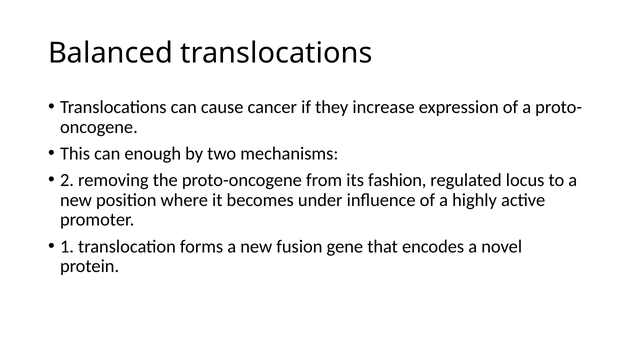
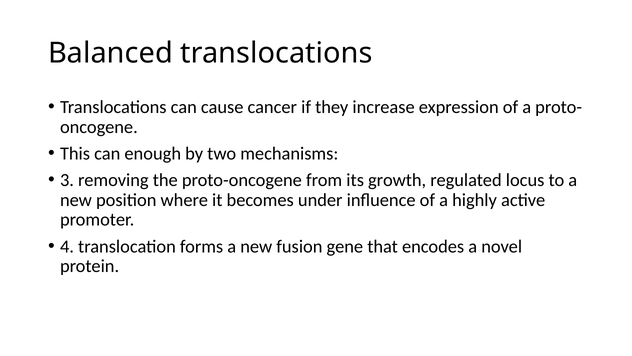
2: 2 -> 3
fashion: fashion -> growth
1: 1 -> 4
